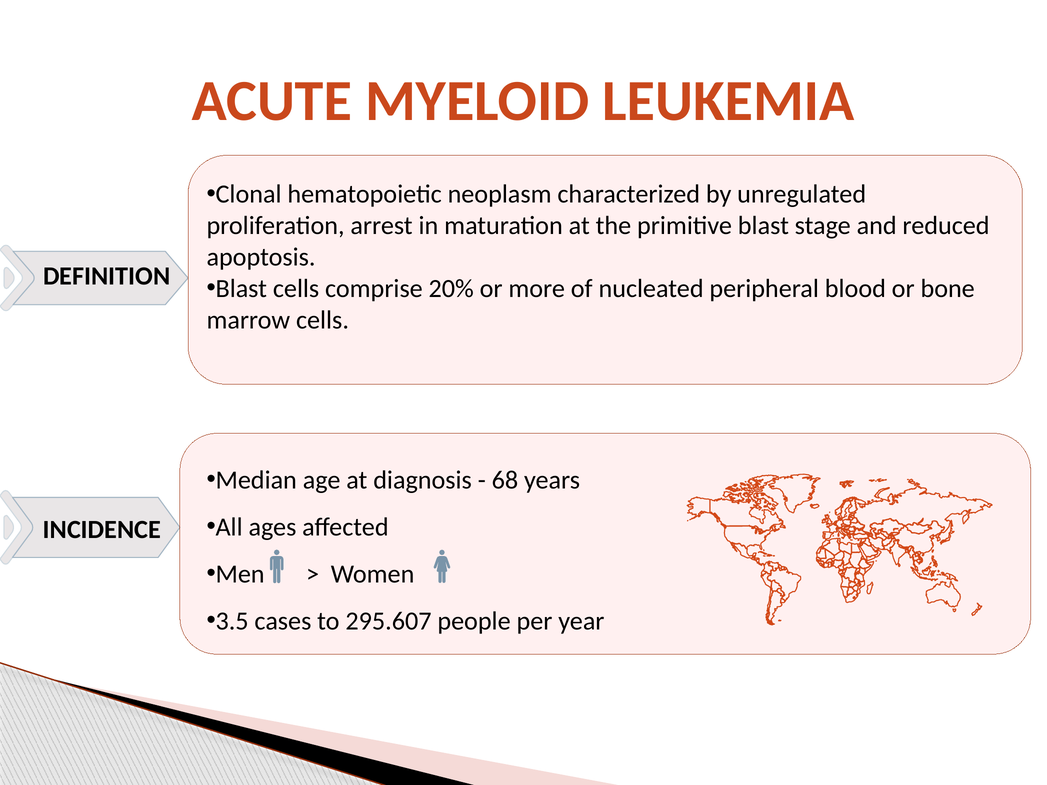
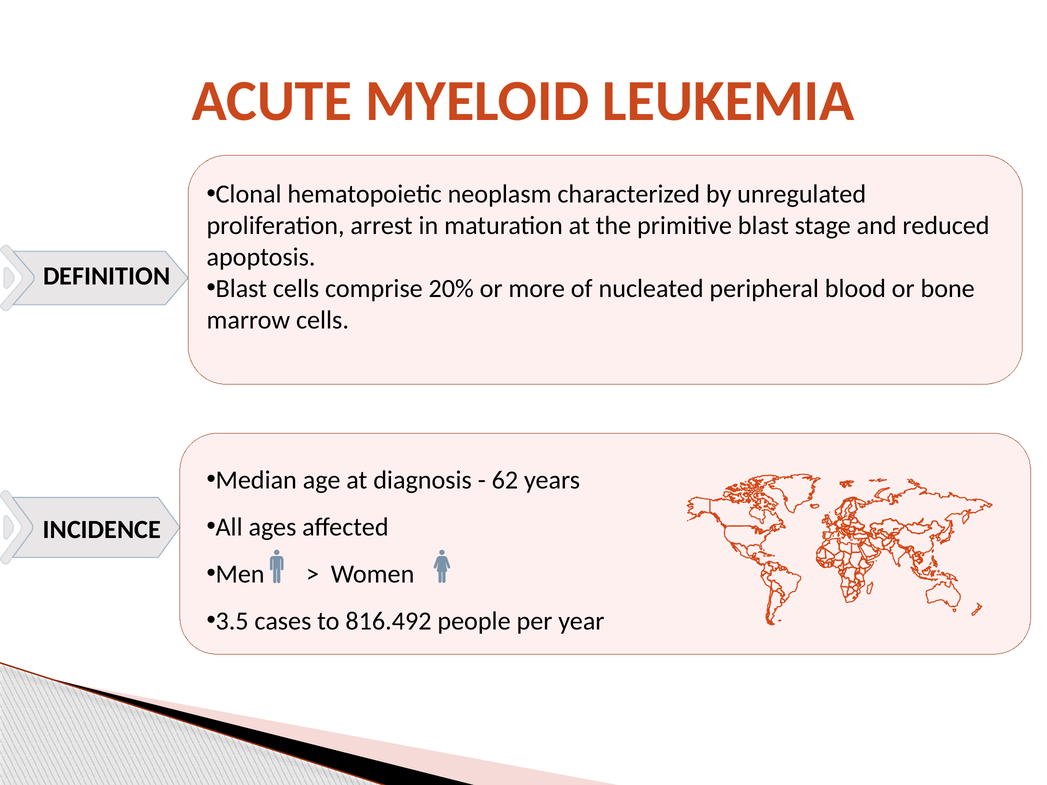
68: 68 -> 62
295.607: 295.607 -> 816.492
